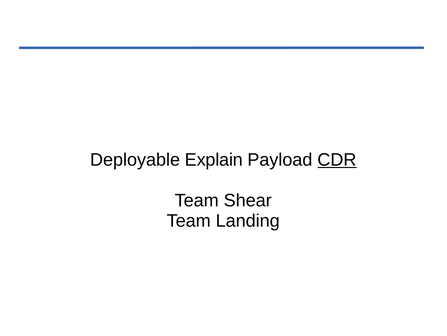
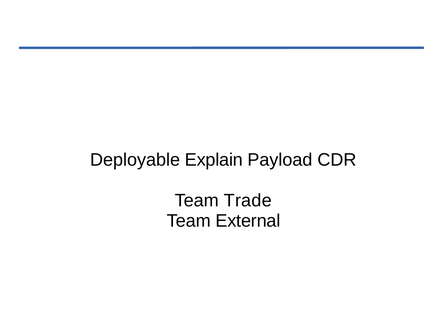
CDR underline: present -> none
Shear: Shear -> Trade
Landing: Landing -> External
